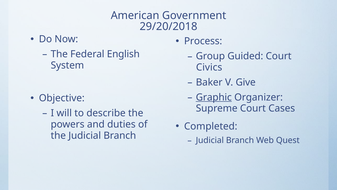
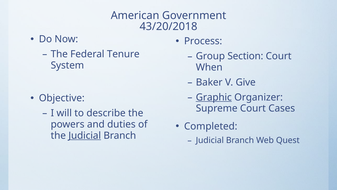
29/20/2018: 29/20/2018 -> 43/20/2018
English: English -> Tenure
Guided: Guided -> Section
Civics: Civics -> When
Judicial at (85, 135) underline: none -> present
